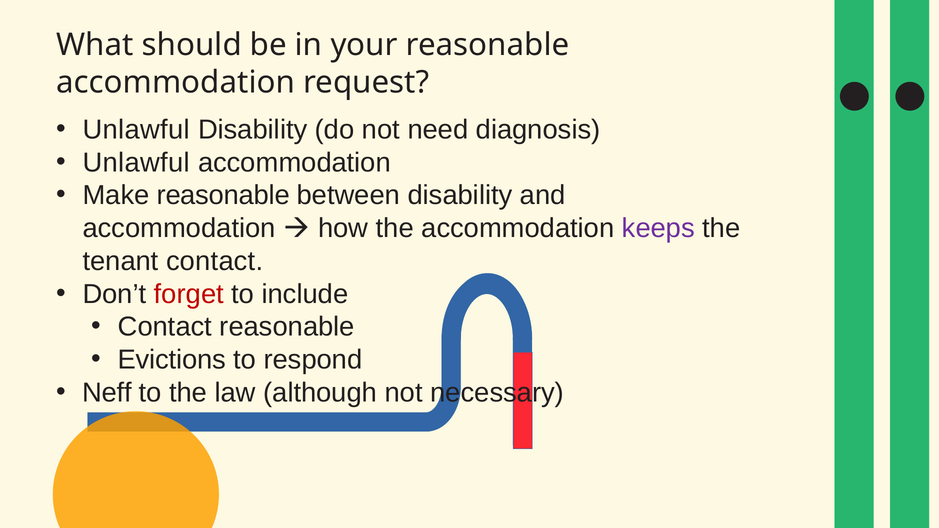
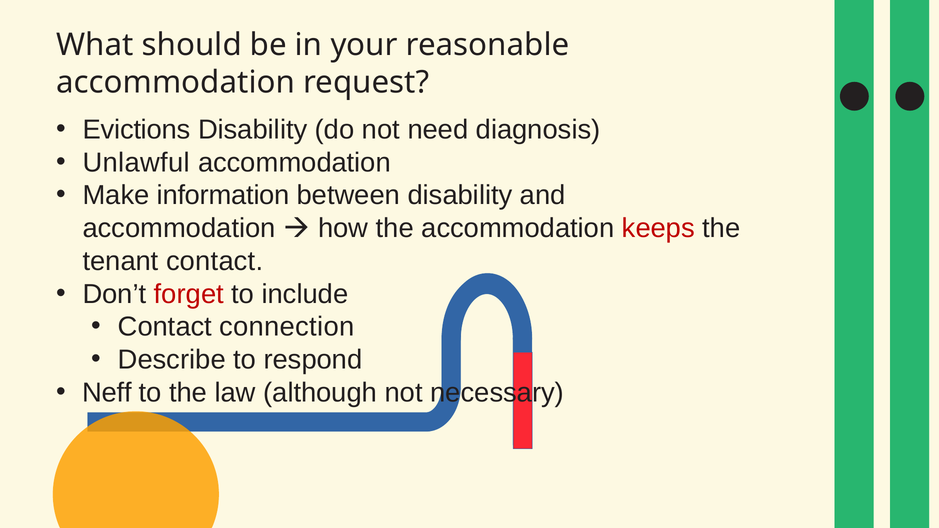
Unlawful at (136, 130): Unlawful -> Evictions
Make reasonable: reasonable -> information
keeps colour: purple -> red
Contact reasonable: reasonable -> connection
Evictions: Evictions -> Describe
